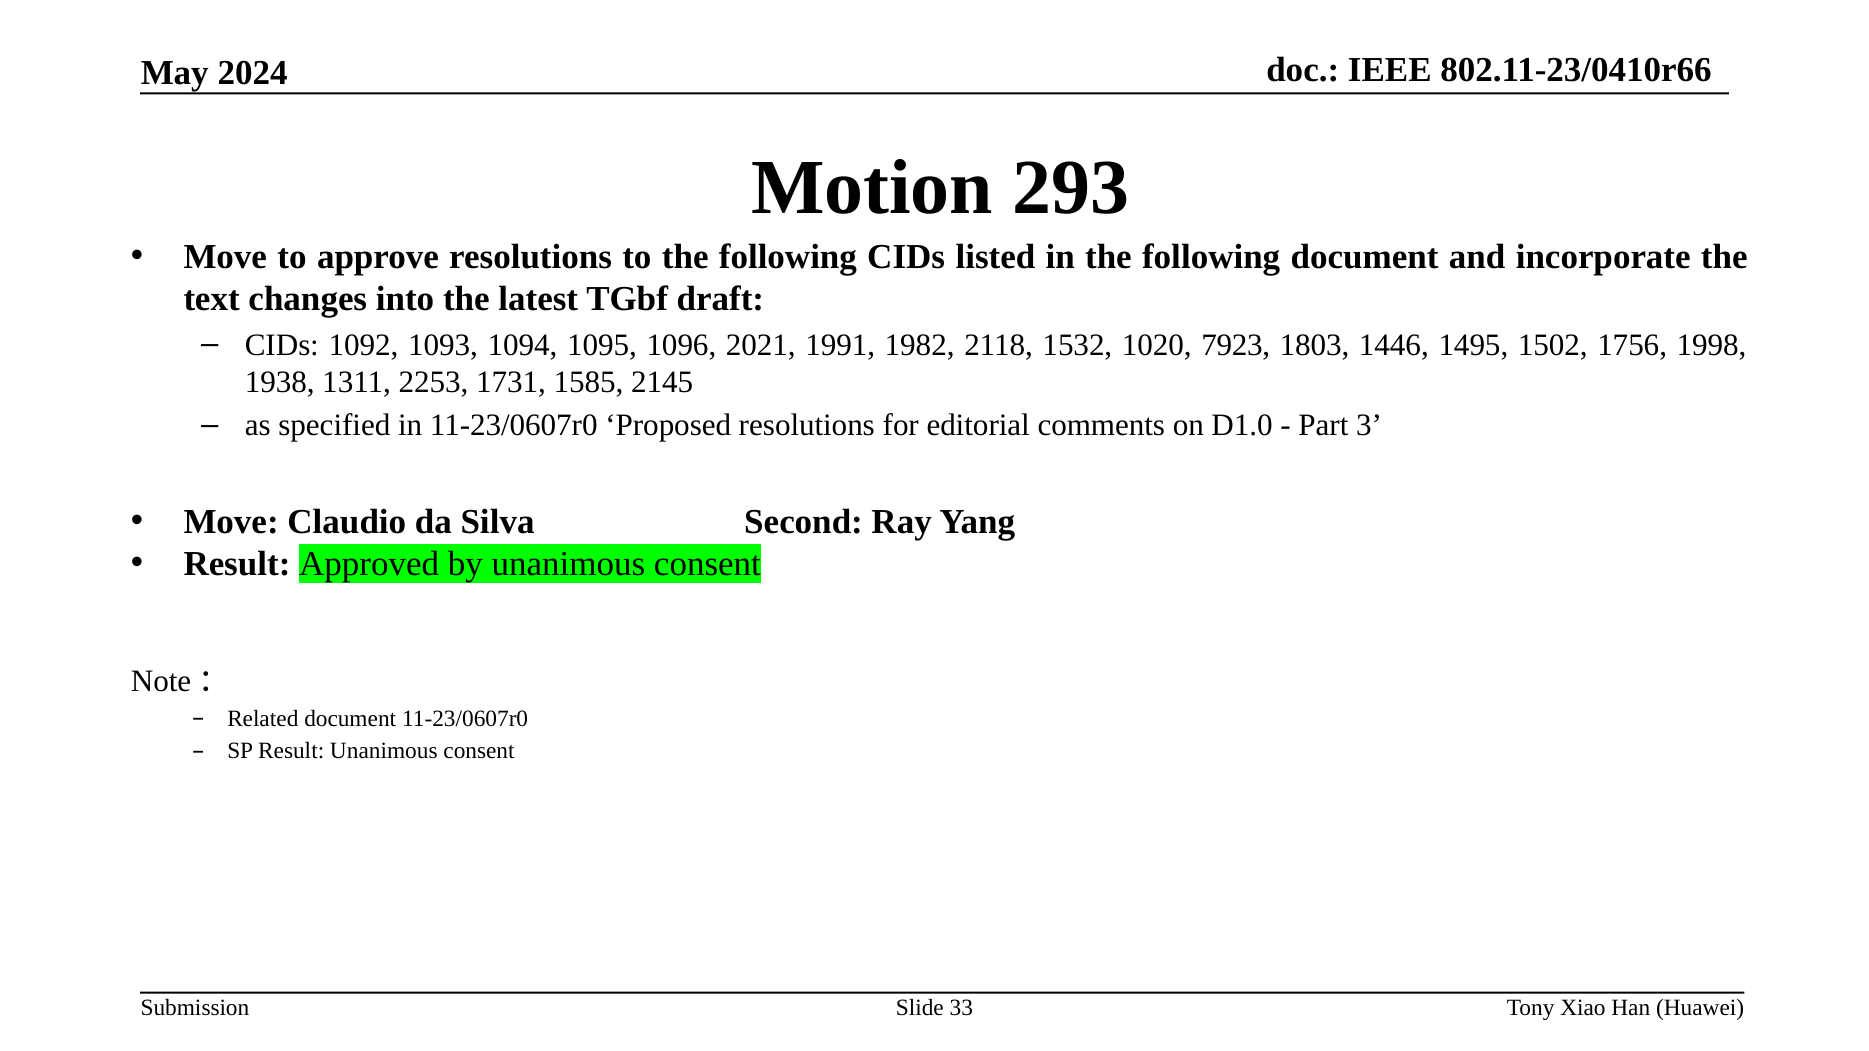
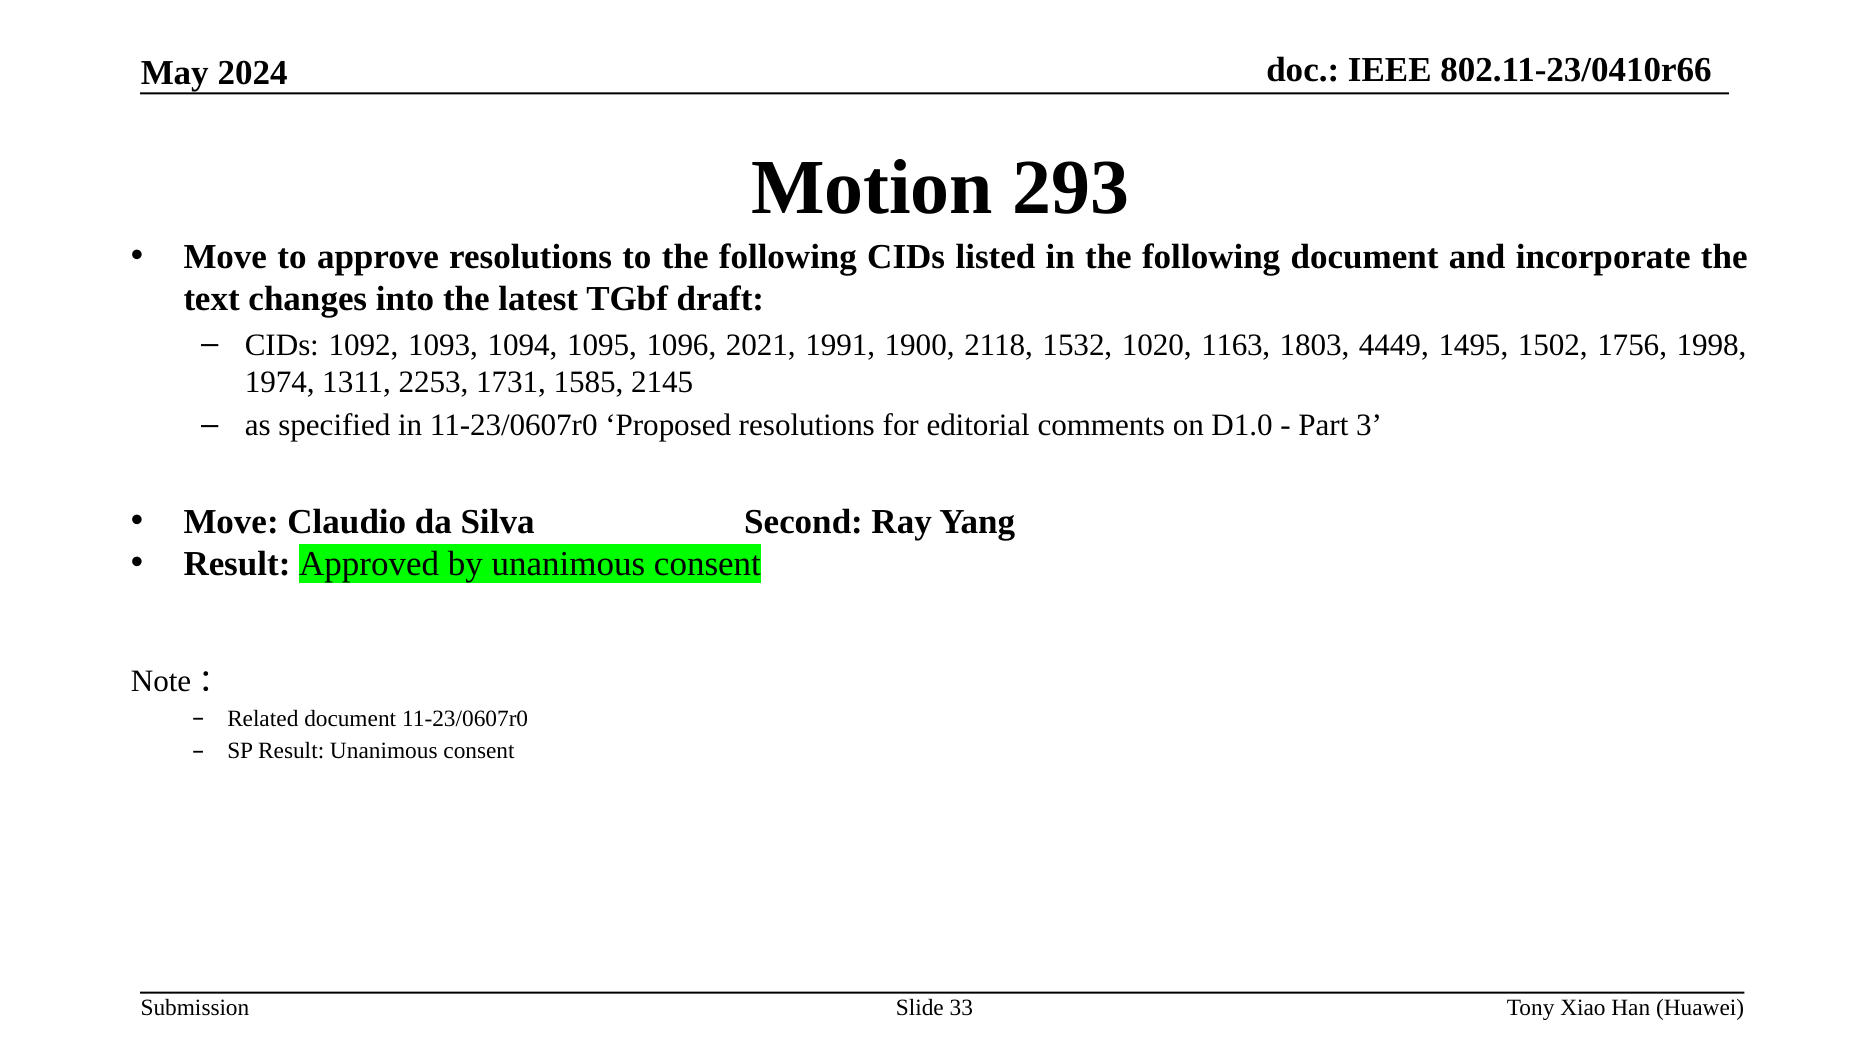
1982: 1982 -> 1900
7923: 7923 -> 1163
1446: 1446 -> 4449
1938: 1938 -> 1974
